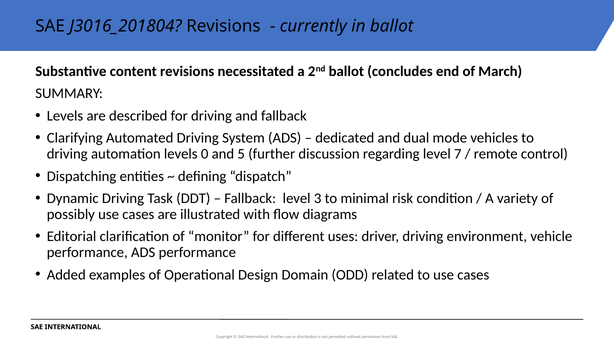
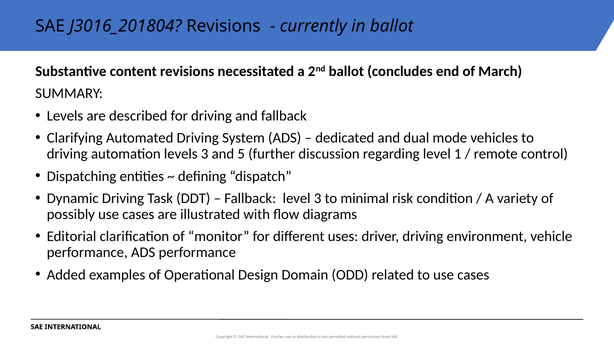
levels 0: 0 -> 3
7: 7 -> 1
